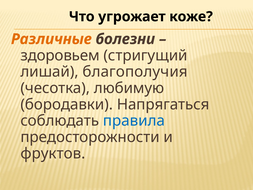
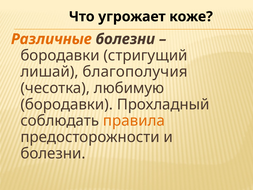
здоровьем at (60, 55): здоровьем -> бородавки
Напрягаться: Напрягаться -> Прохладный
правила colour: blue -> orange
фруктов at (53, 153): фруктов -> болезни
